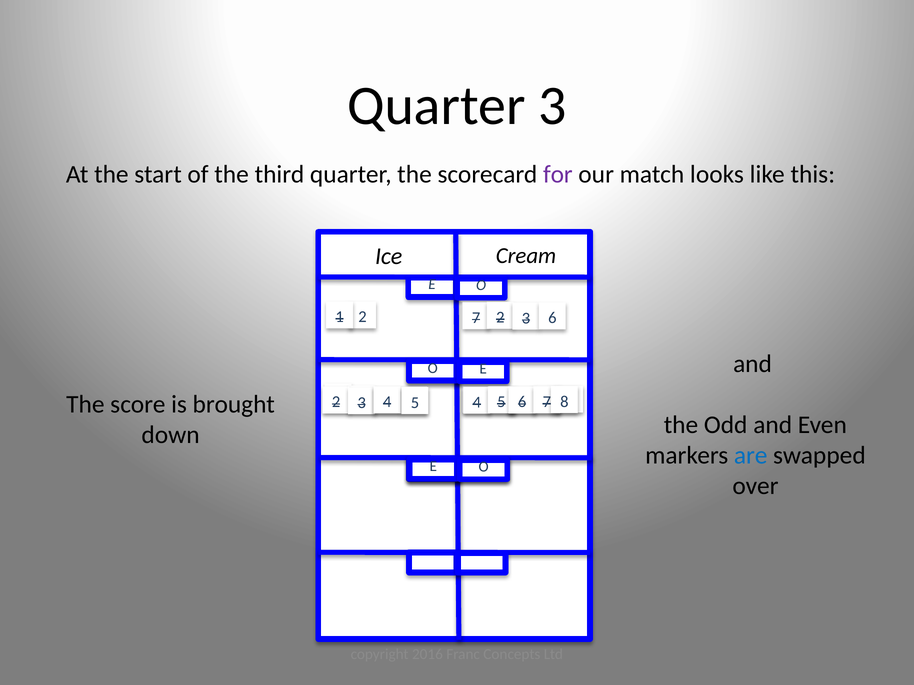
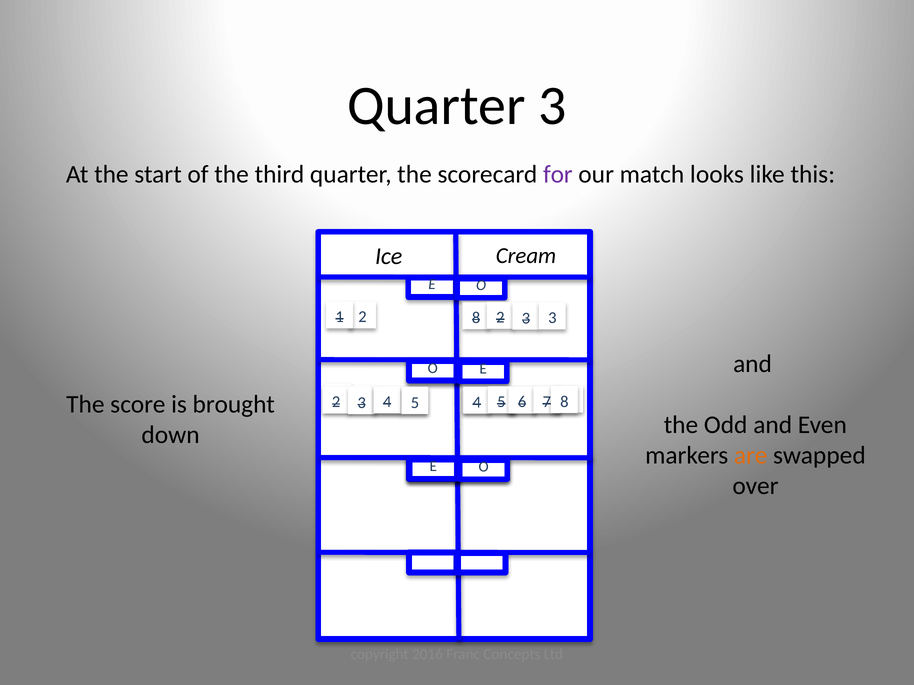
2 7: 7 -> 8
6 at (552, 318): 6 -> 3
are colour: blue -> orange
